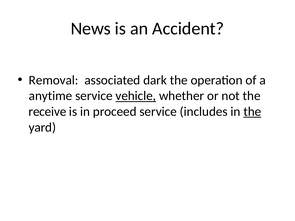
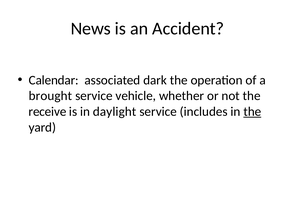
Removal: Removal -> Calendar
anytime: anytime -> brought
vehicle underline: present -> none
proceed: proceed -> daylight
